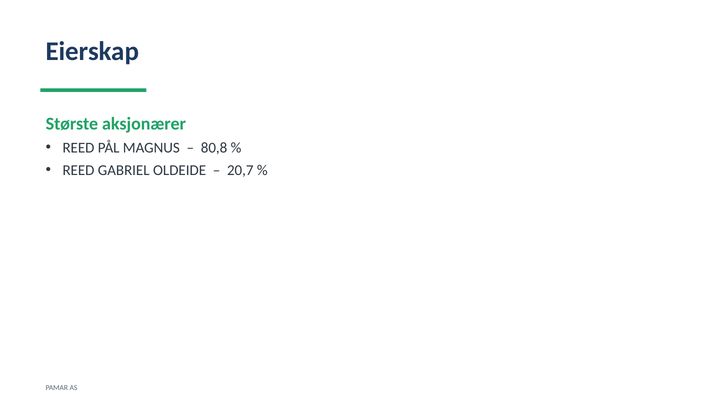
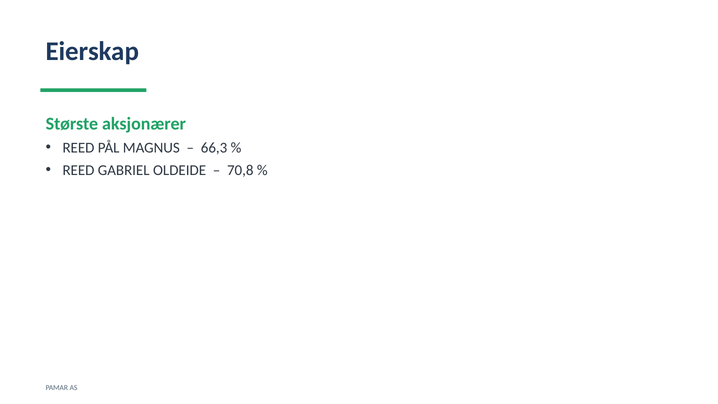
80,8: 80,8 -> 66,3
20,7: 20,7 -> 70,8
